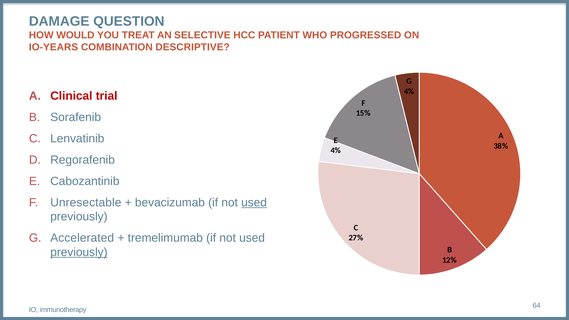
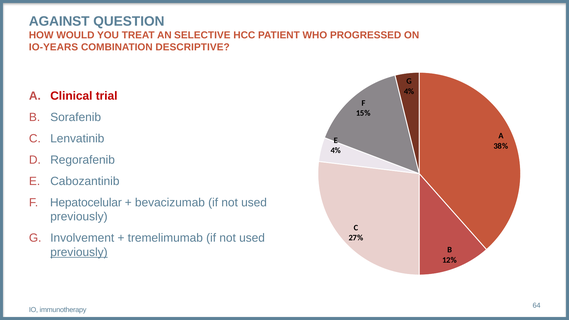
DAMAGE: DAMAGE -> AGAINST
Unresectable: Unresectable -> Hepatocelular
used at (254, 203) underline: present -> none
Accelerated: Accelerated -> Involvement
